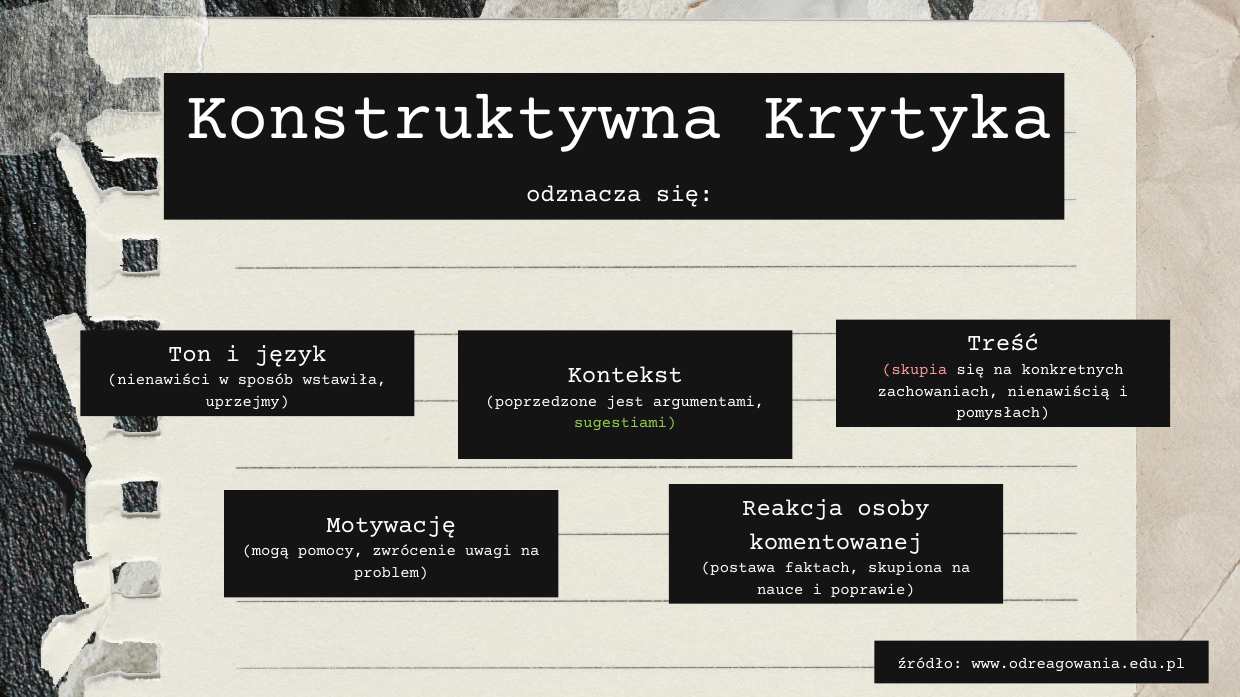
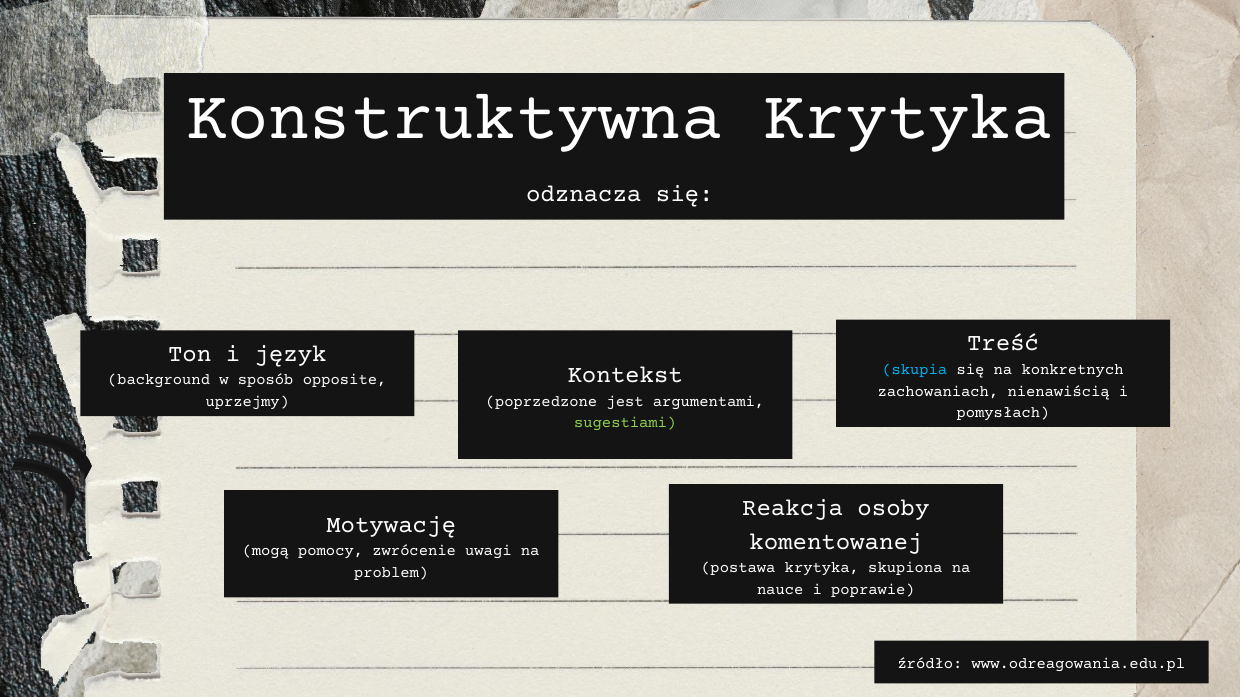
skupia colour: pink -> light blue
nienawiści: nienawiści -> background
wstawiła: wstawiła -> opposite
postawa faktach: faktach -> krytyka
